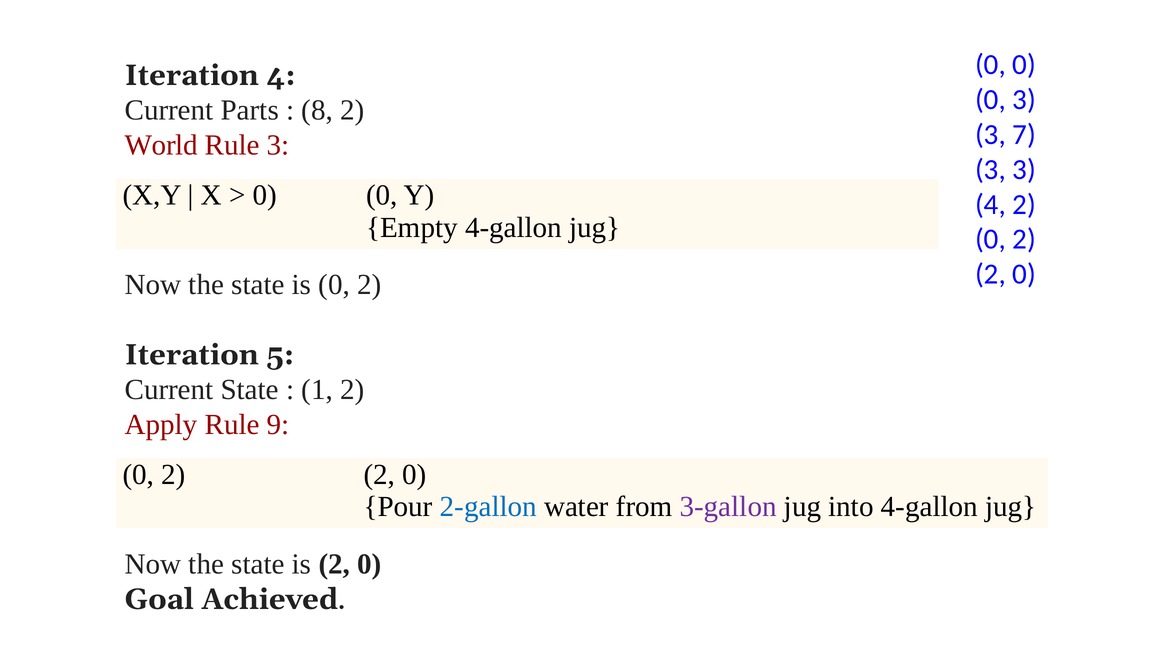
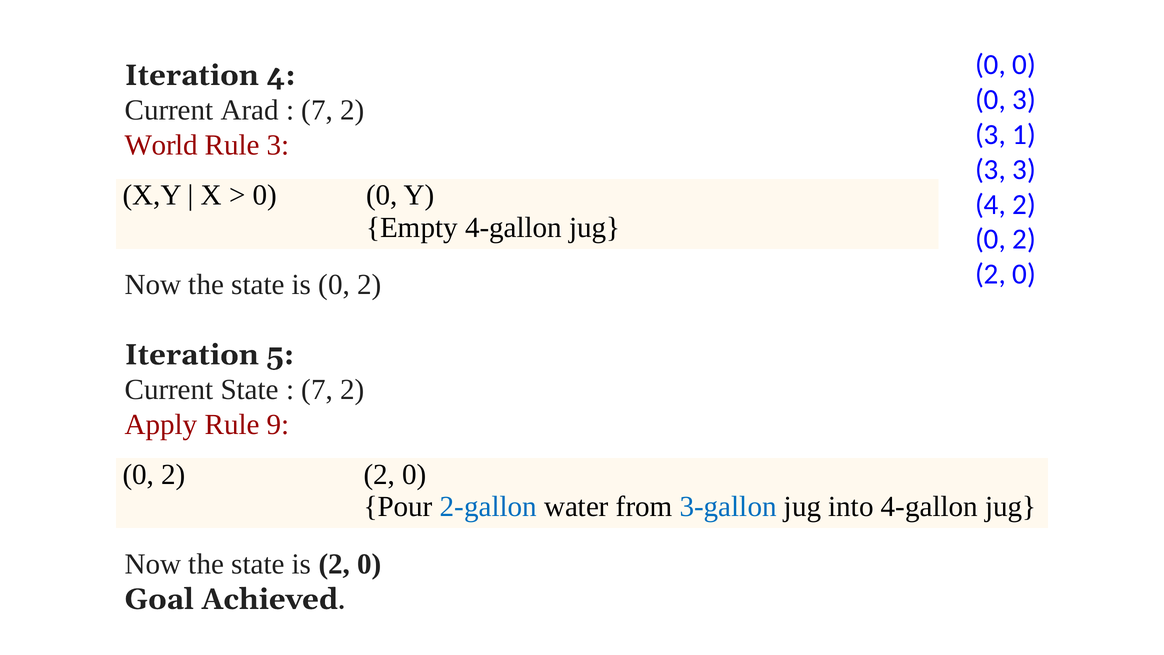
Parts: Parts -> Arad
8 at (317, 110): 8 -> 7
7: 7 -> 1
1 at (317, 390): 1 -> 7
3-gallon colour: purple -> blue
